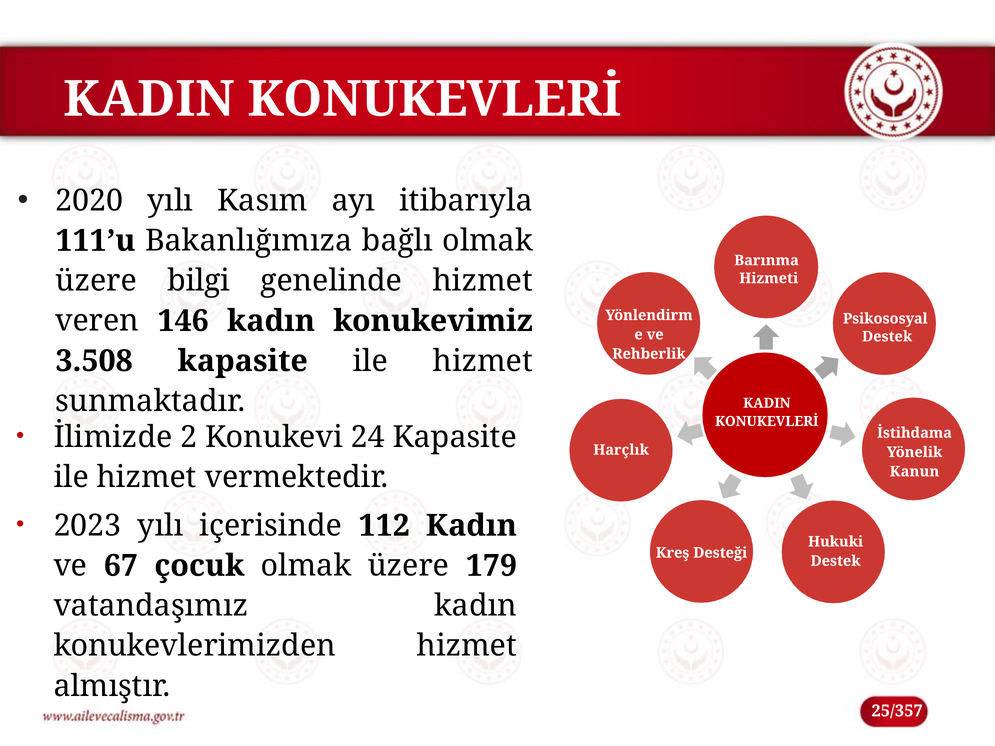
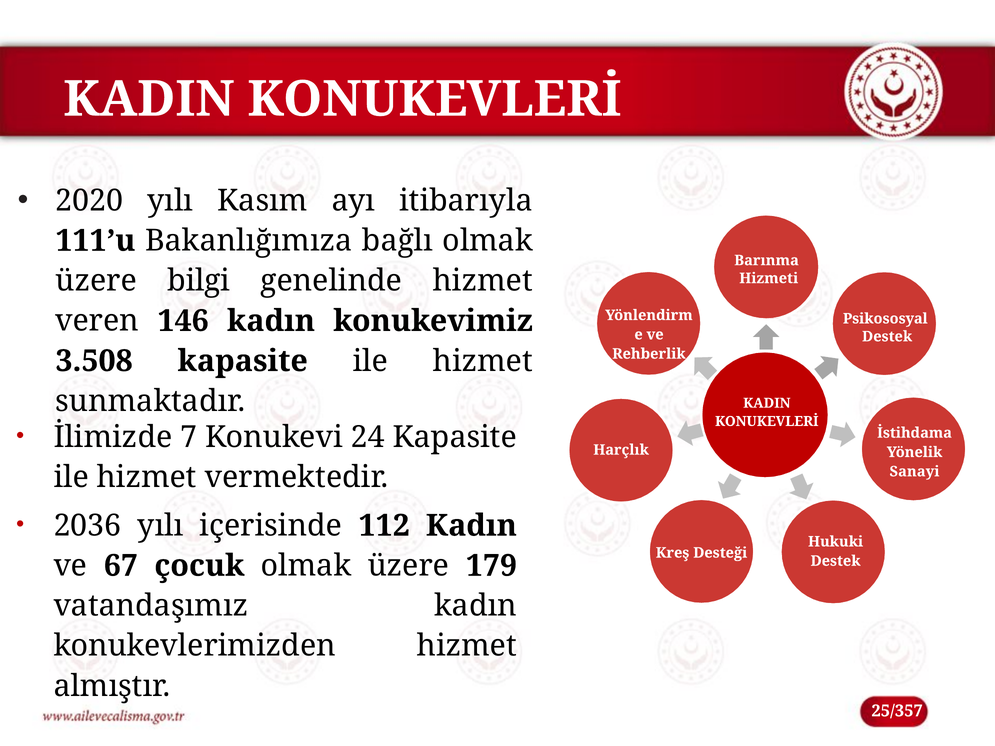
2: 2 -> 7
Kanun: Kanun -> Sanayi
2023: 2023 -> 2036
